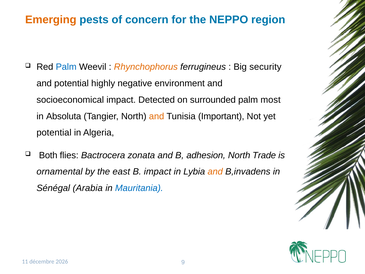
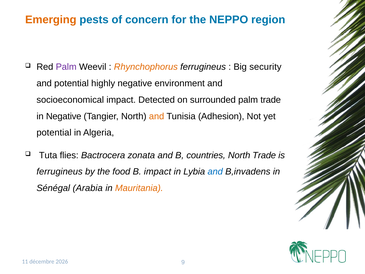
Palm at (66, 67) colour: blue -> purple
palm most: most -> trade
in Absoluta: Absoluta -> Negative
Important: Important -> Adhesion
Both: Both -> Tuta
adhesion: adhesion -> countries
ornamental at (60, 172): ornamental -> ferrugineus
east: east -> food
and at (215, 172) colour: orange -> blue
Mauritania colour: blue -> orange
